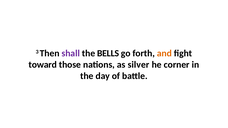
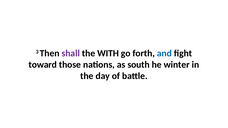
BELLS: BELLS -> WITH
and colour: orange -> blue
silver: silver -> south
corner: corner -> winter
